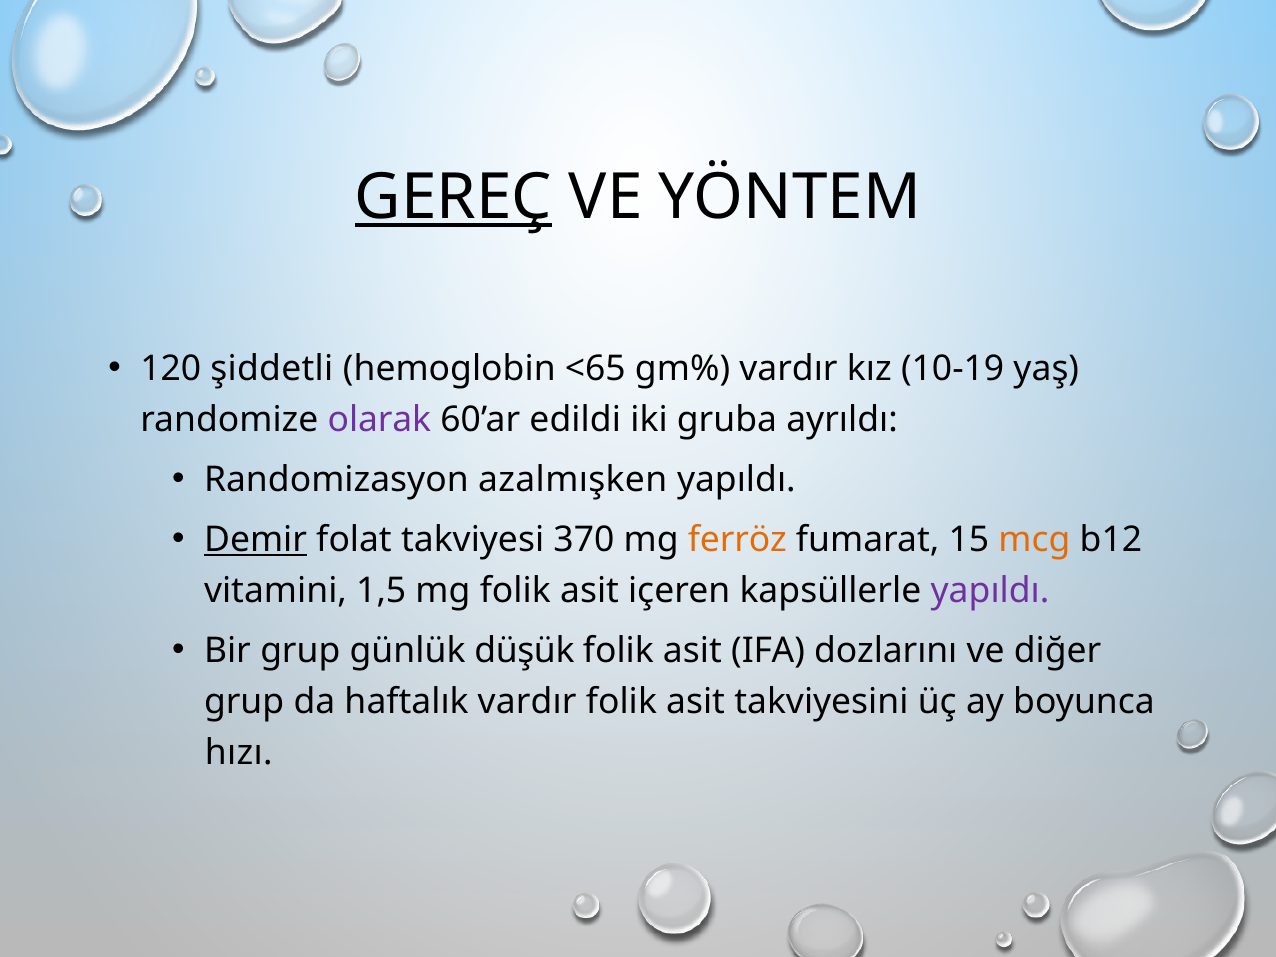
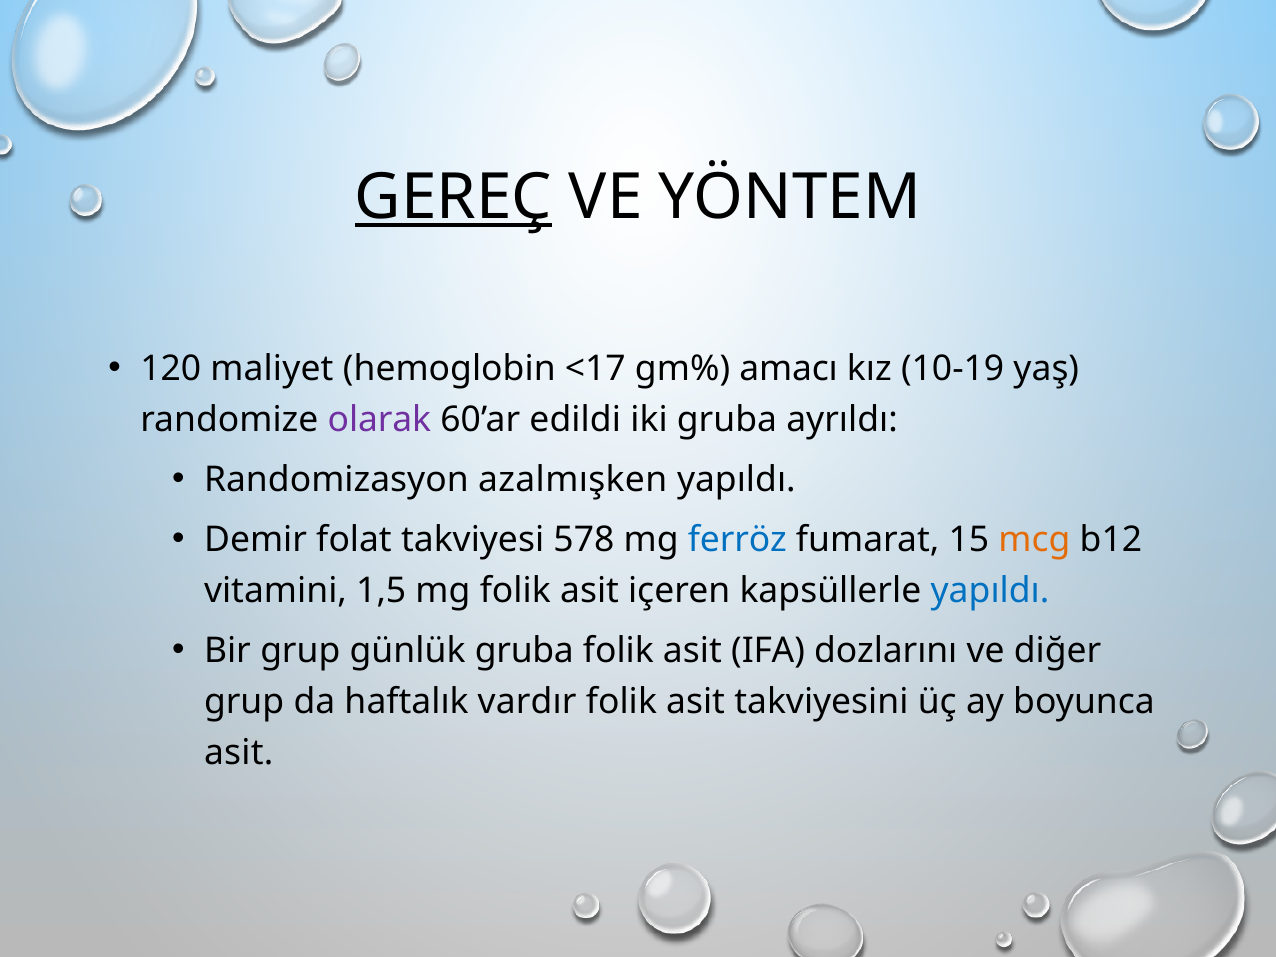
şiddetli: şiddetli -> maliyet
<65: <65 -> <17
gm% vardır: vardır -> amacı
Demir underline: present -> none
370: 370 -> 578
ferröz colour: orange -> blue
yapıldı at (990, 591) colour: purple -> blue
günlük düşük: düşük -> gruba
hızı at (239, 753): hızı -> asit
